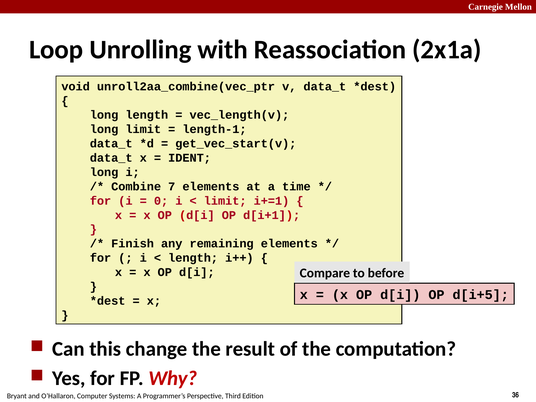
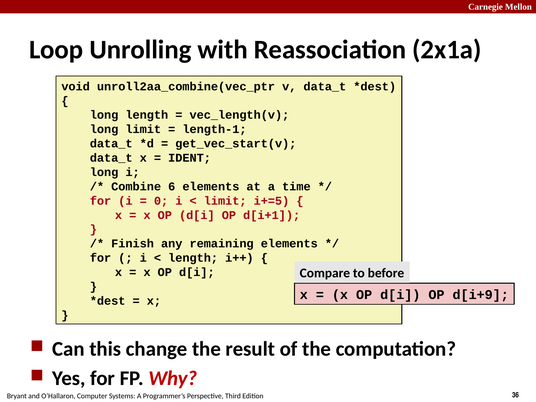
7: 7 -> 6
i+=1: i+=1 -> i+=5
d[i+5: d[i+5 -> d[i+9
